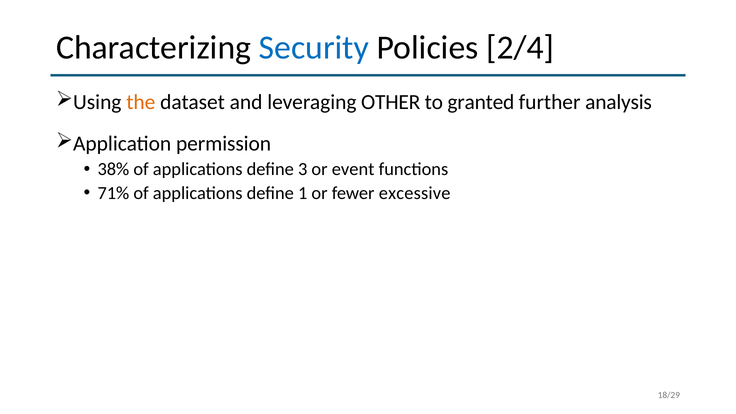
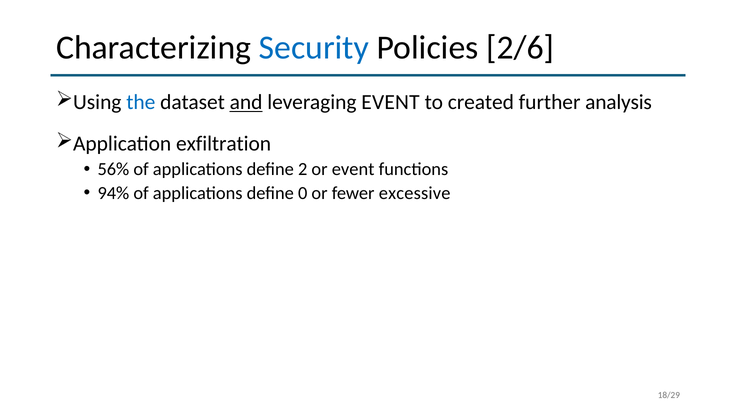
2/4: 2/4 -> 2/6
the colour: orange -> blue
and underline: none -> present
leveraging OTHER: OTHER -> EVENT
granted: granted -> created
permission: permission -> exfiltration
38%: 38% -> 56%
3: 3 -> 2
71%: 71% -> 94%
1: 1 -> 0
